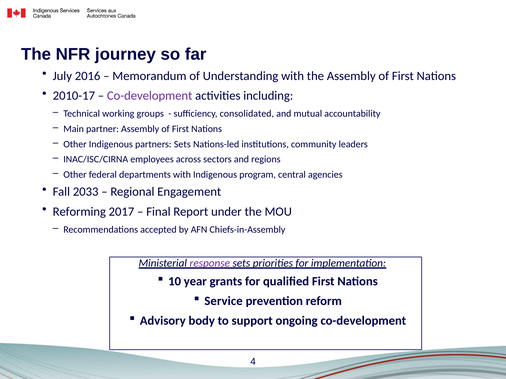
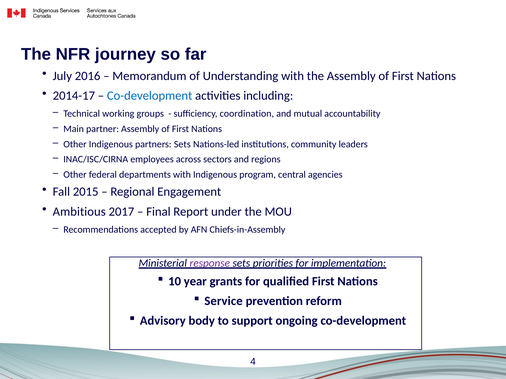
2010-17: 2010-17 -> 2014-17
Co-development at (150, 96) colour: purple -> blue
consolidated: consolidated -> coordination
2033: 2033 -> 2015
Reforming: Reforming -> Ambitious
